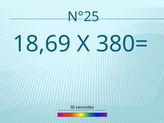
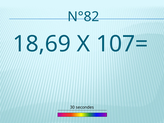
N°25: N°25 -> N°82
380=: 380= -> 107=
